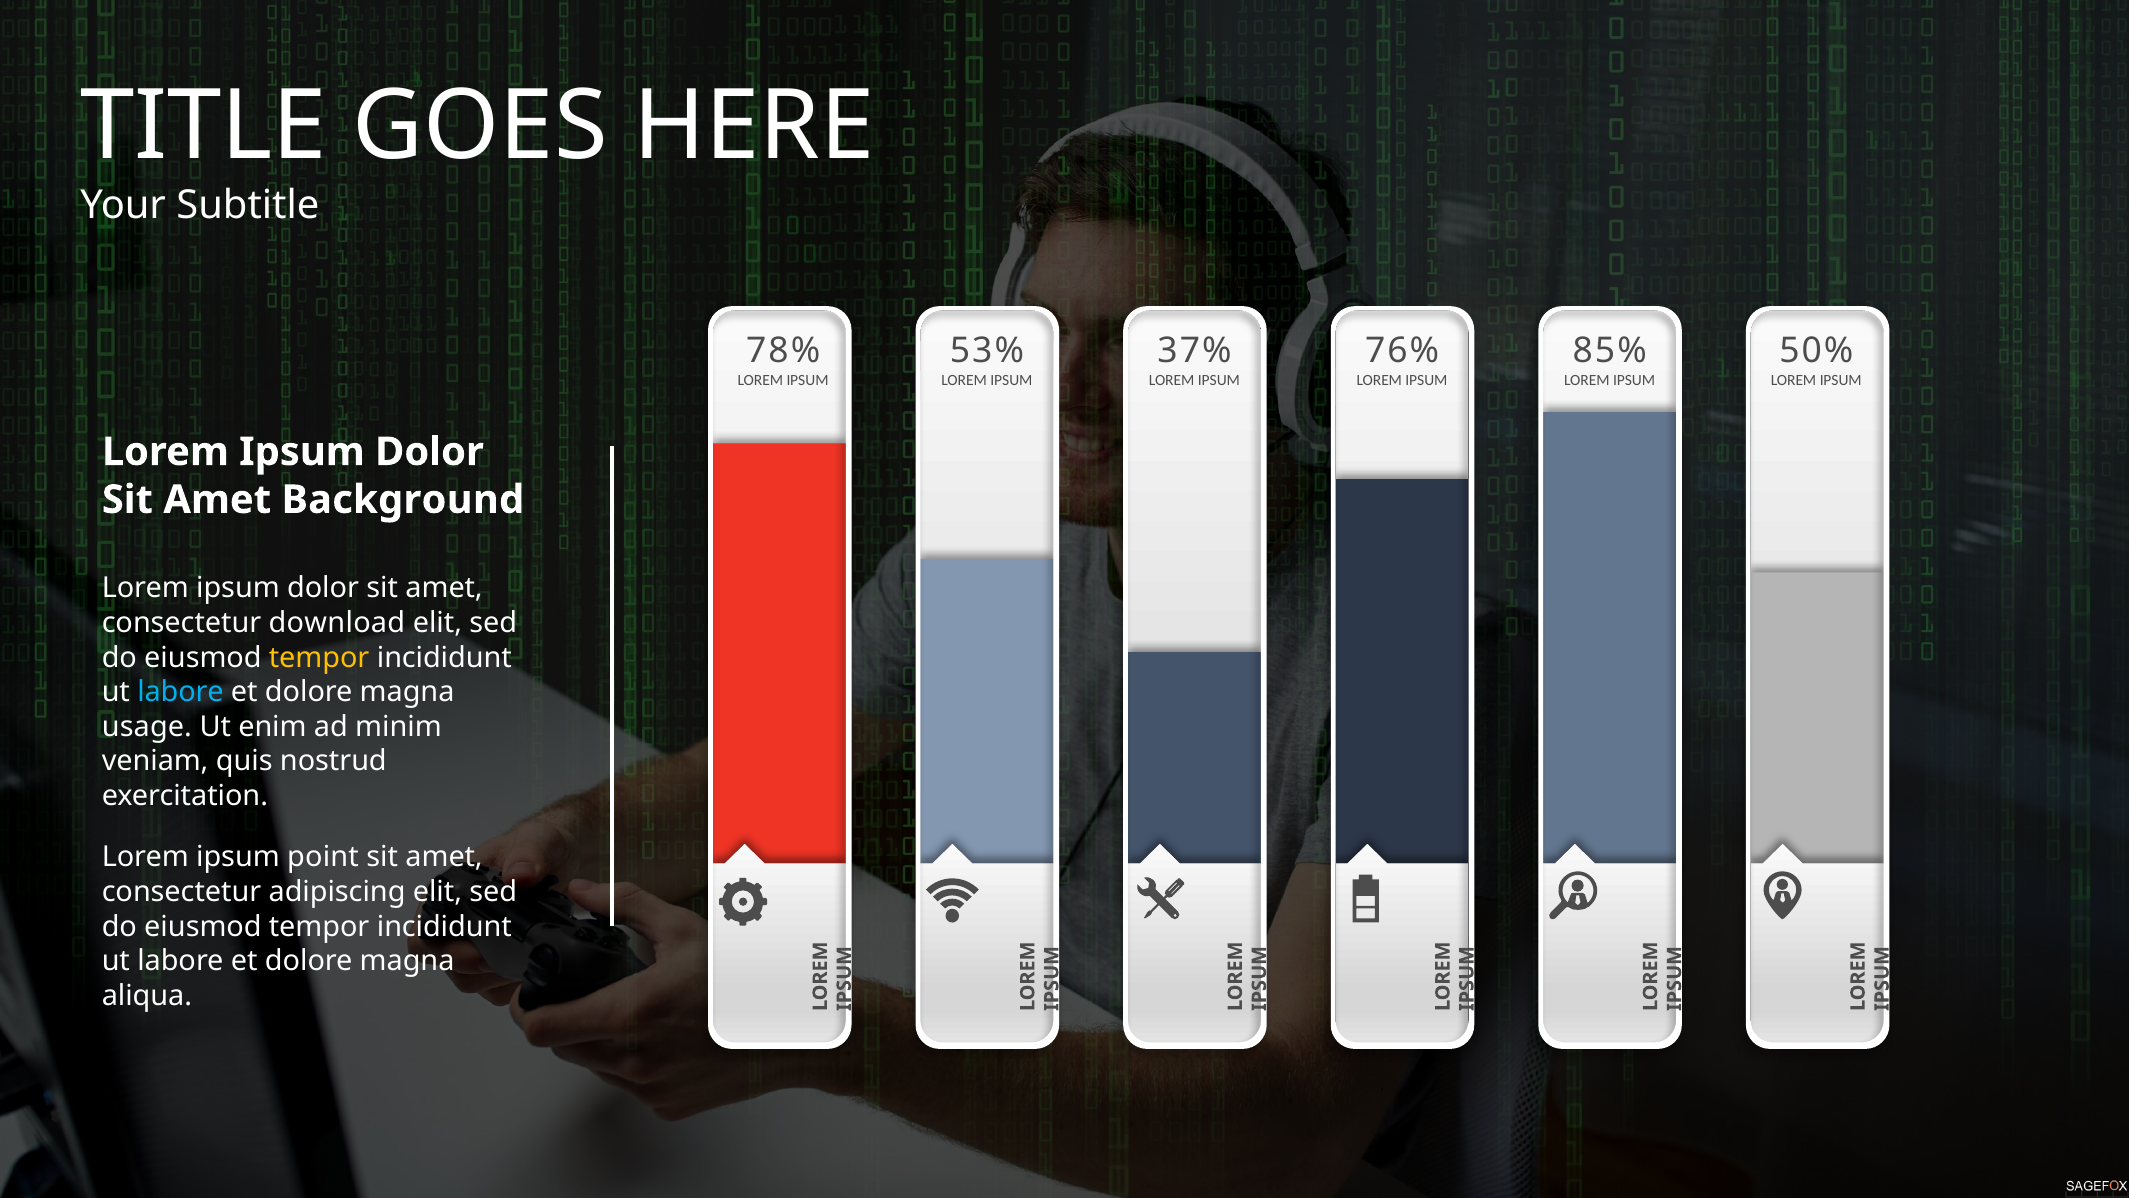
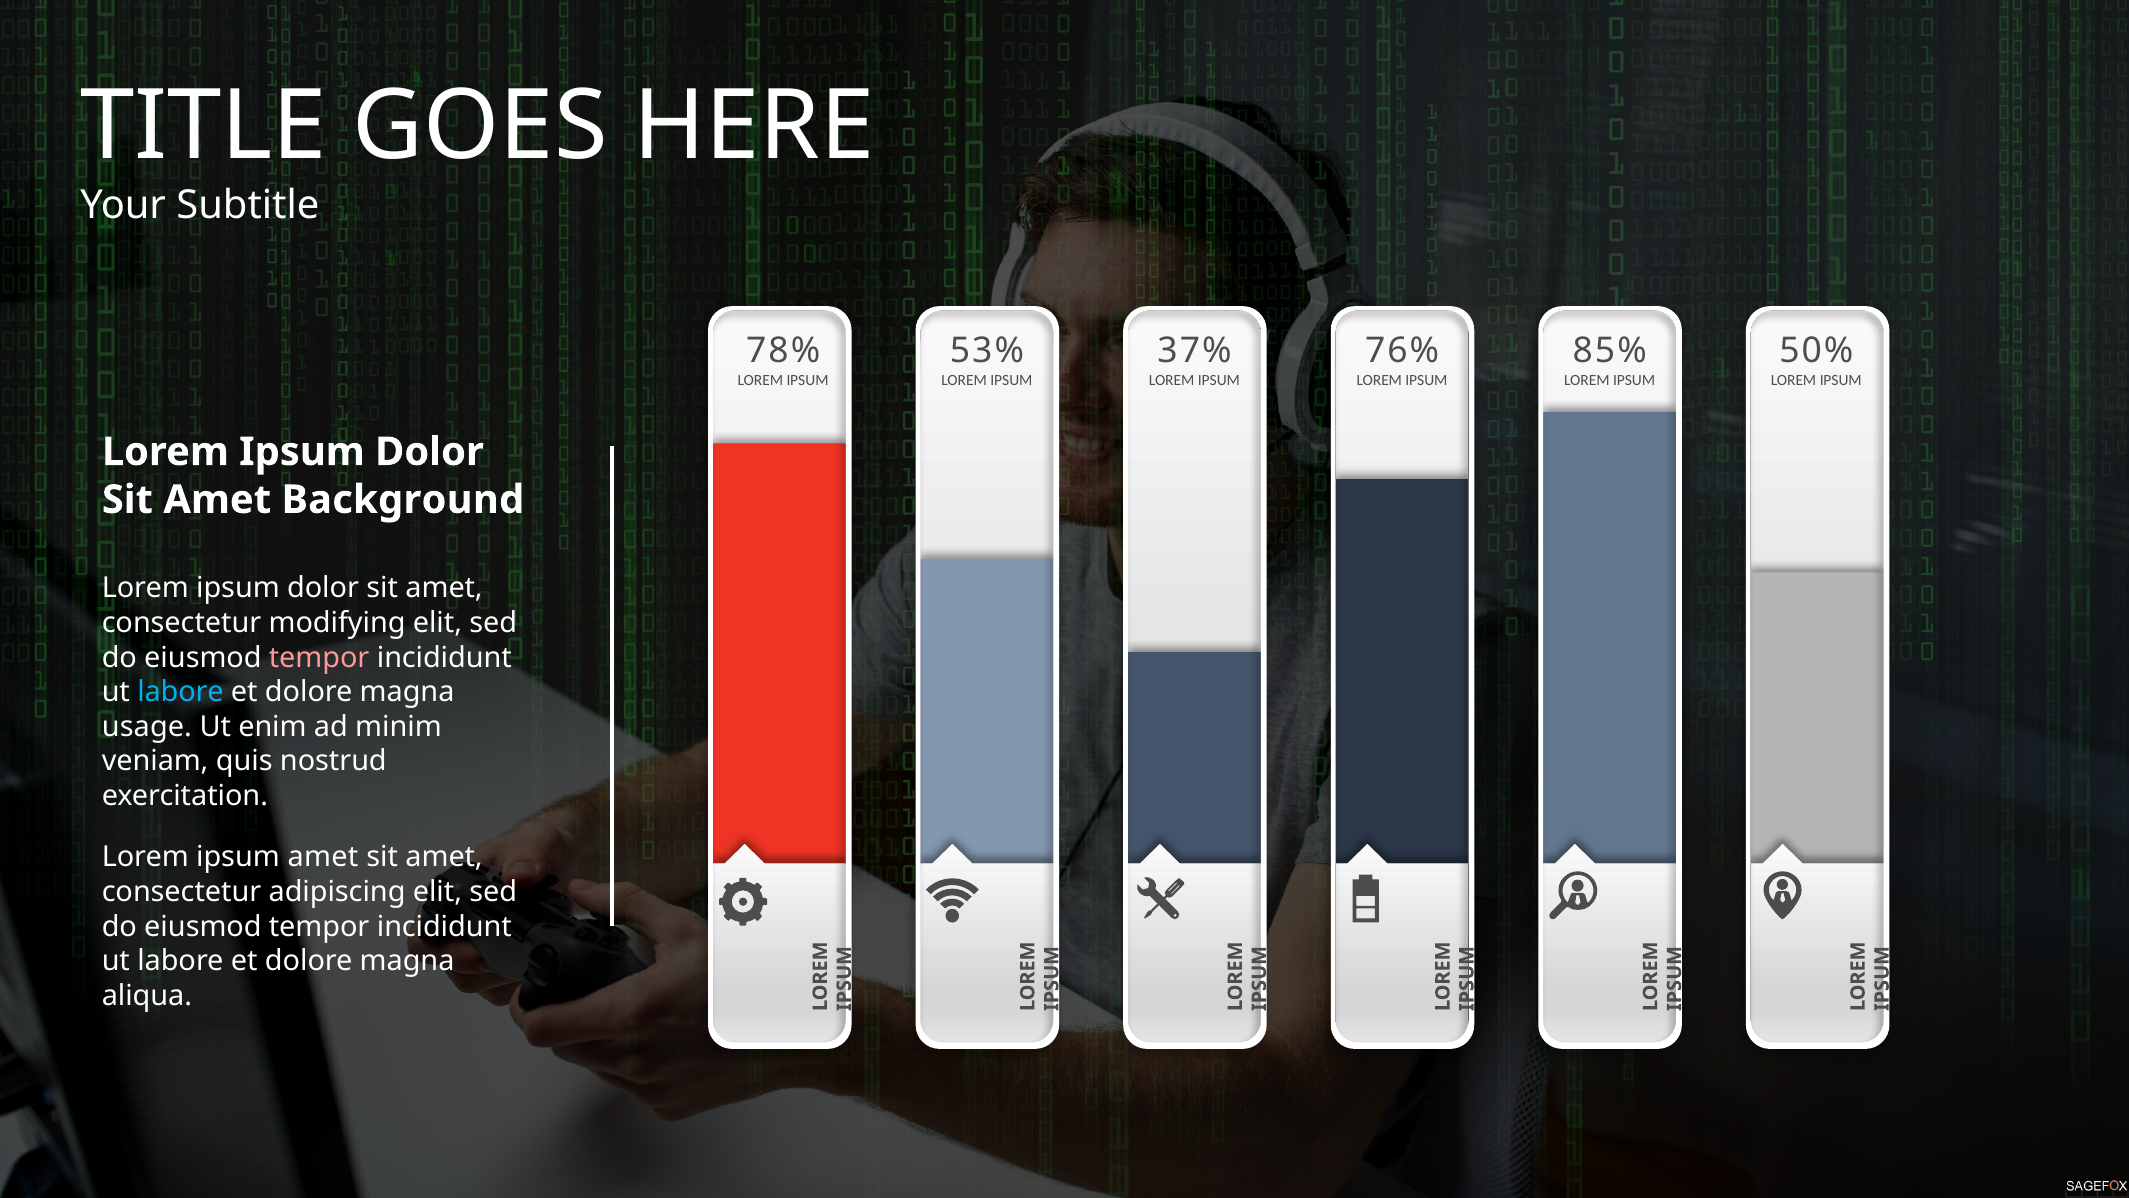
download: download -> modifying
tempor at (319, 657) colour: yellow -> pink
ipsum point: point -> amet
